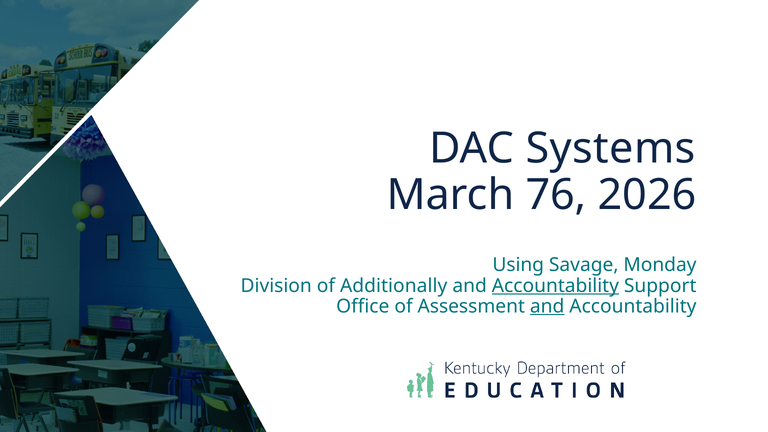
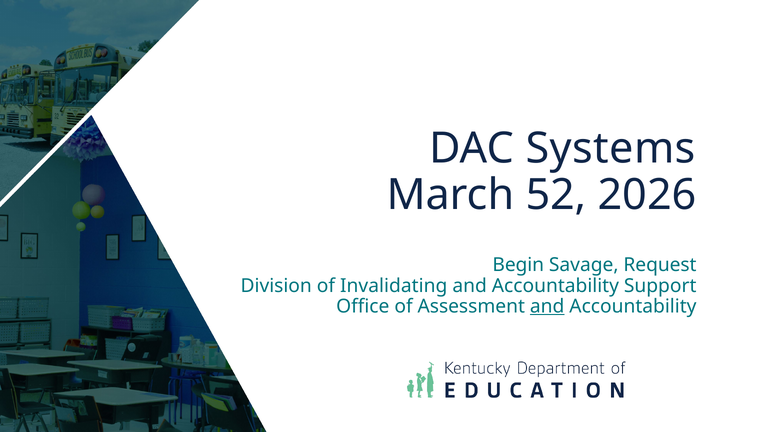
76: 76 -> 52
Using: Using -> Begin
Monday: Monday -> Request
Additionally: Additionally -> Invalidating
Accountability at (555, 286) underline: present -> none
